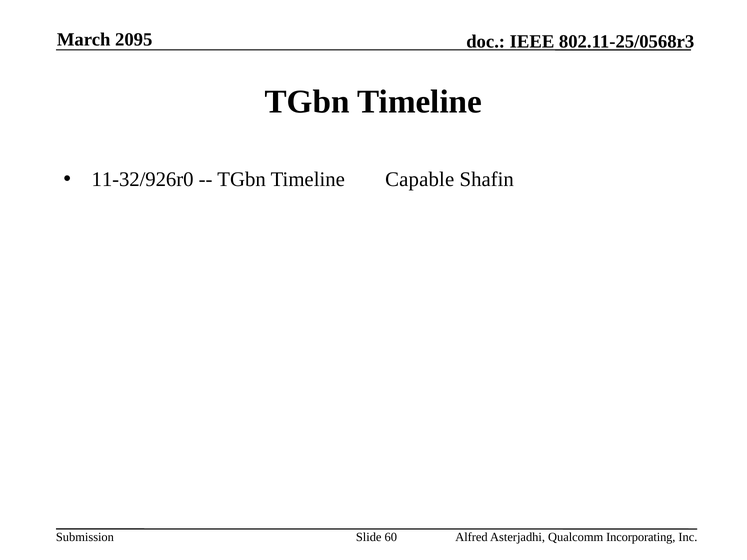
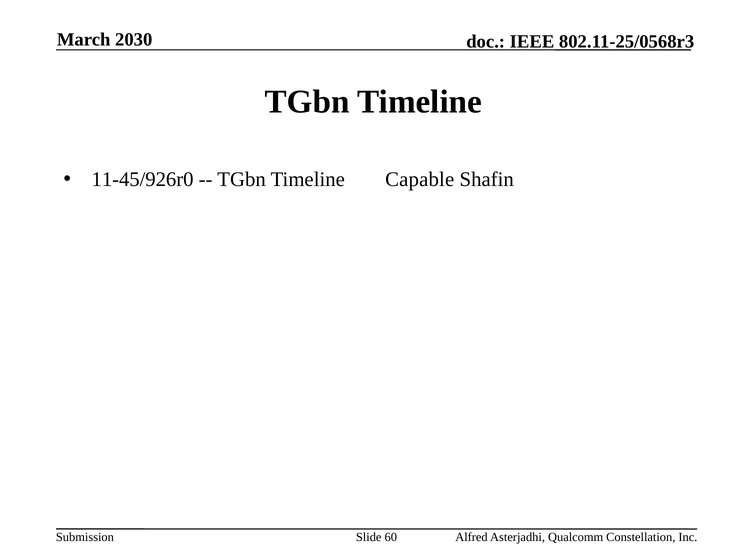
2095: 2095 -> 2030
11-32/926r0: 11-32/926r0 -> 11-45/926r0
Incorporating: Incorporating -> Constellation
